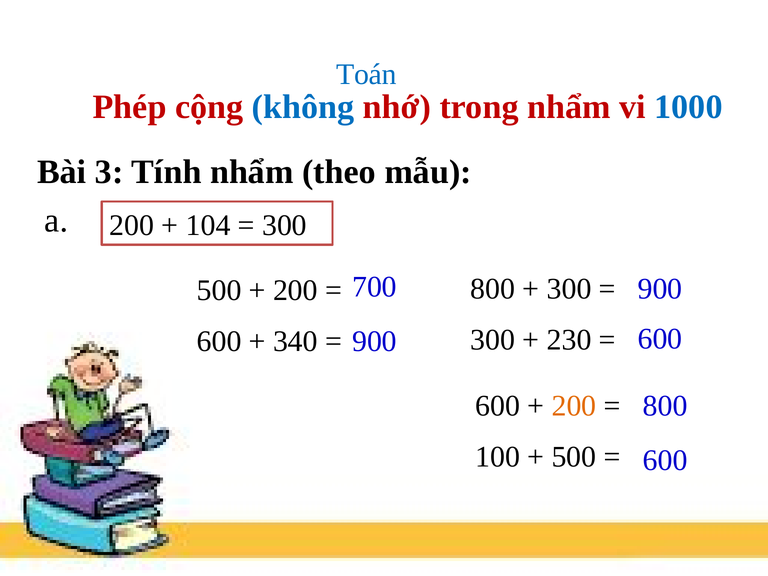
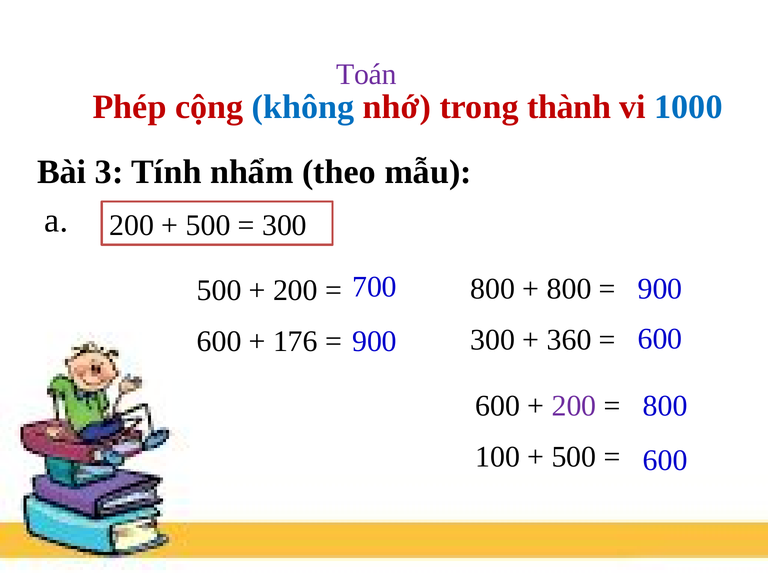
Toán colour: blue -> purple
trong nhẩm: nhẩm -> thành
104 at (208, 225): 104 -> 500
300 at (569, 289): 300 -> 800
230: 230 -> 360
340: 340 -> 176
200 at (574, 406) colour: orange -> purple
